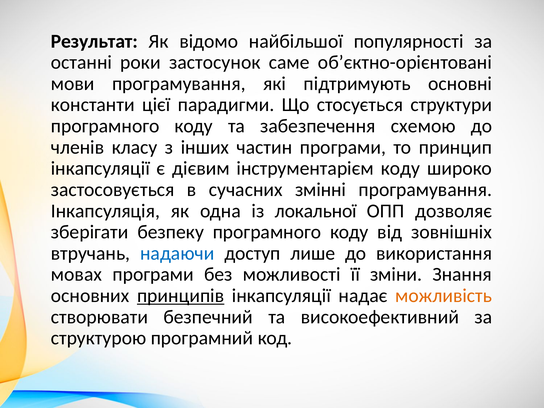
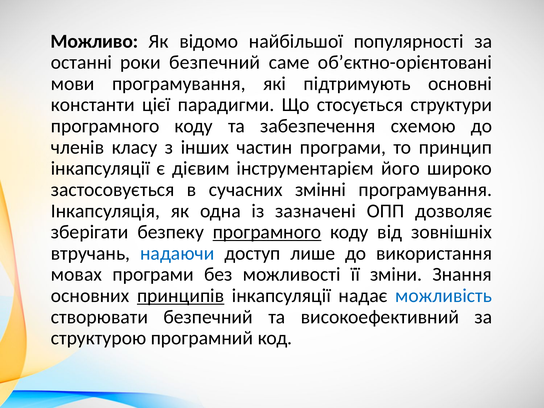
Результат: Результат -> Можливо
роки застосунок: застосунок -> безпечний
інструментарієм коду: коду -> його
локальної: локальної -> зазначені
програмного at (267, 232) underline: none -> present
можливість colour: orange -> blue
